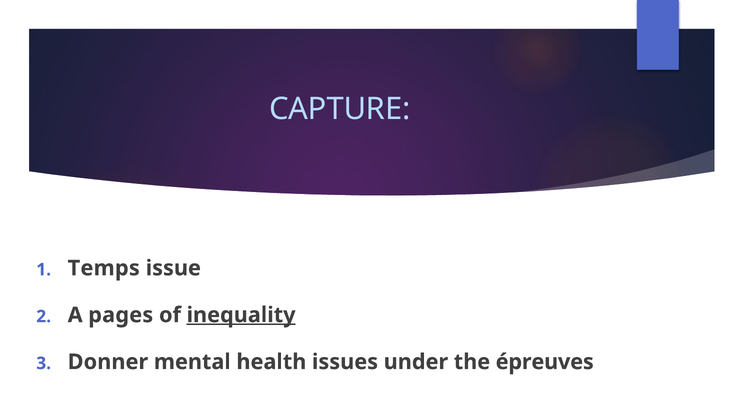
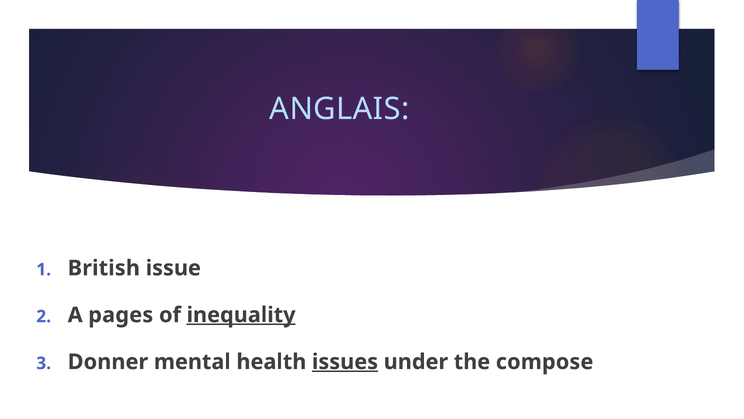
CAPTURE: CAPTURE -> ANGLAIS
Temps: Temps -> British
issues underline: none -> present
épreuves: épreuves -> compose
